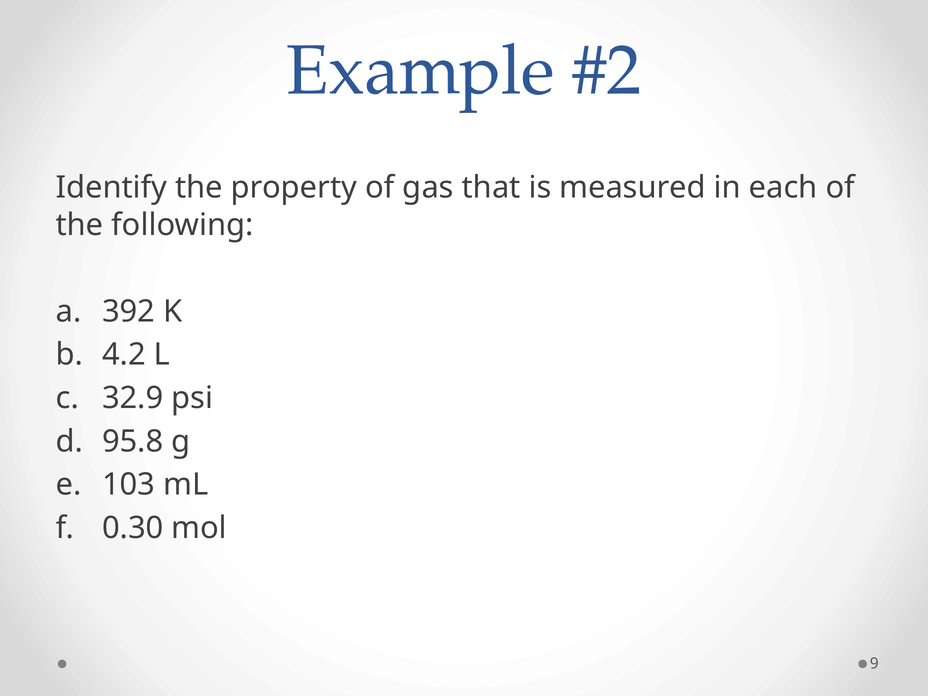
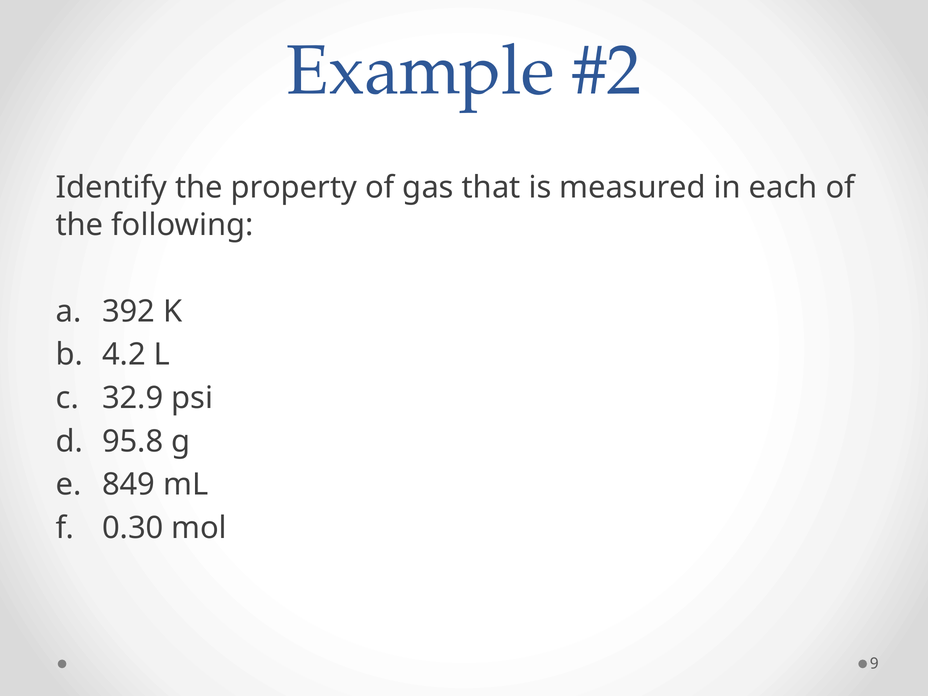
103: 103 -> 849
